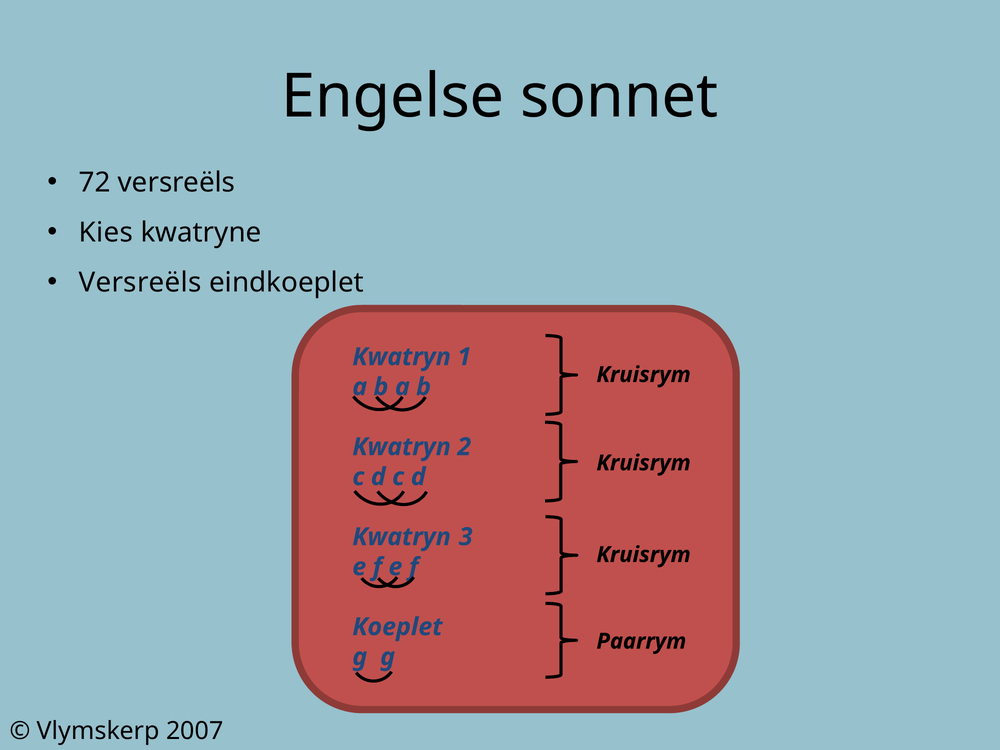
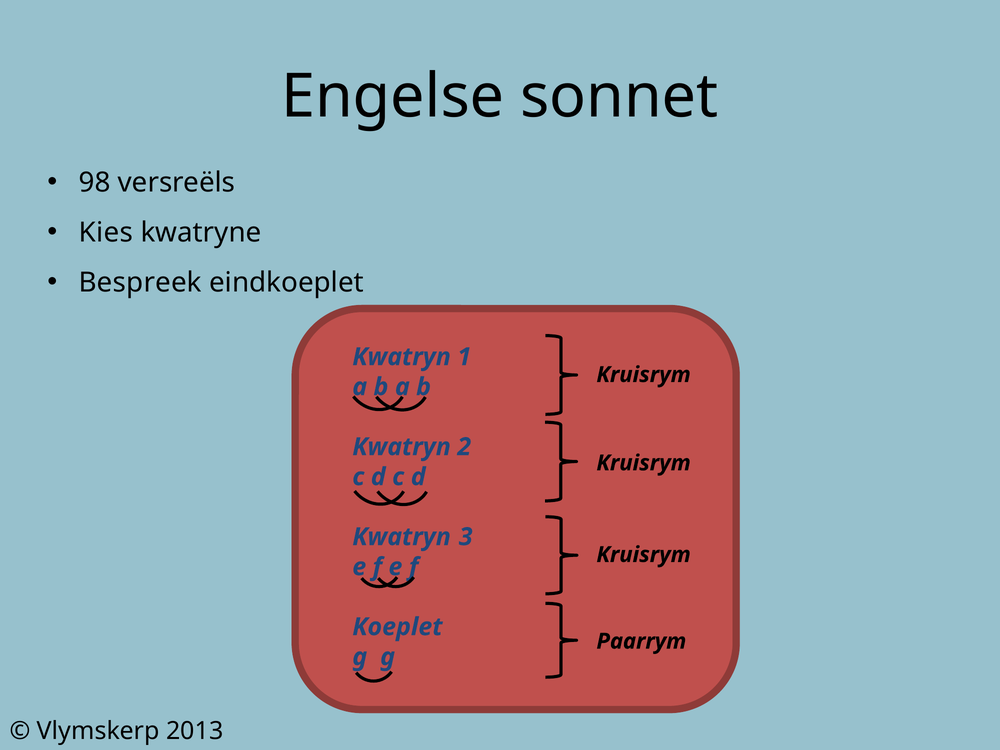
72: 72 -> 98
Versreëls at (140, 283): Versreëls -> Bespreek
2007: 2007 -> 2013
